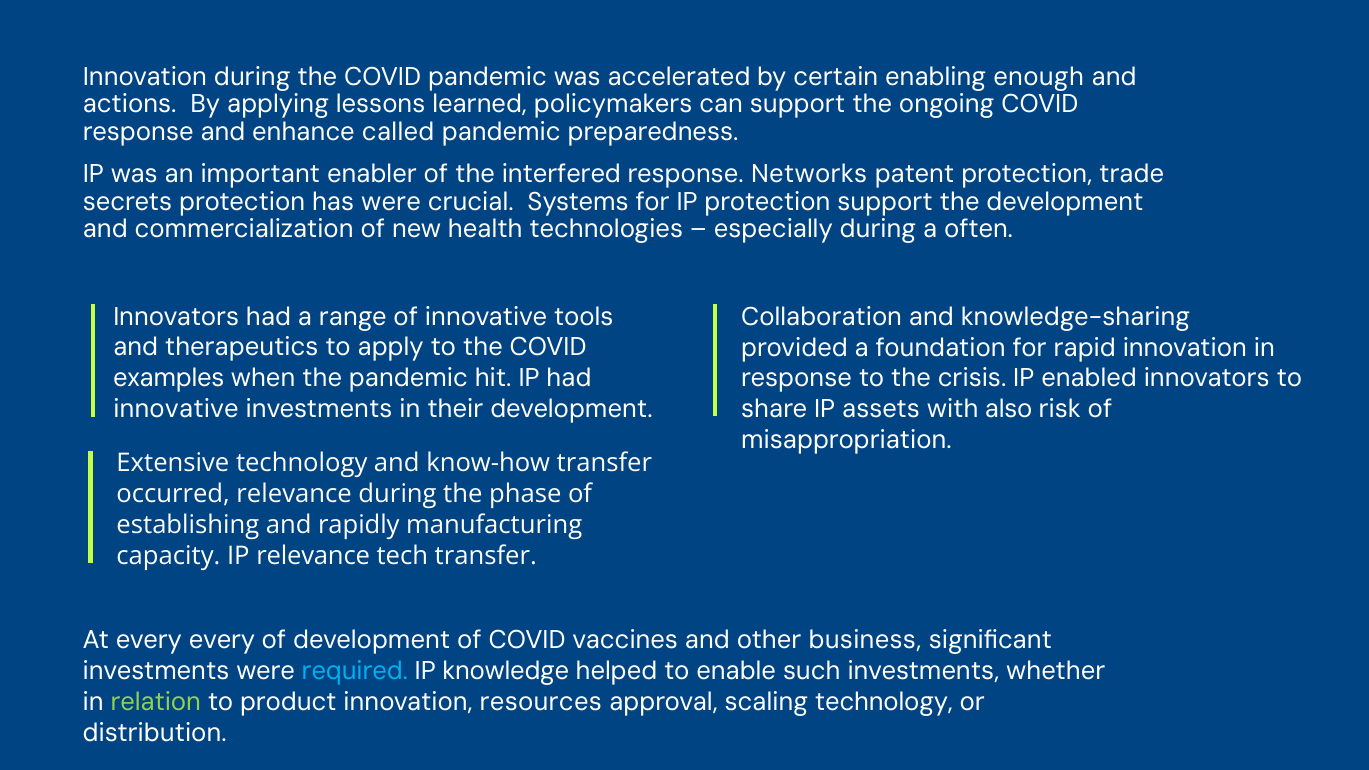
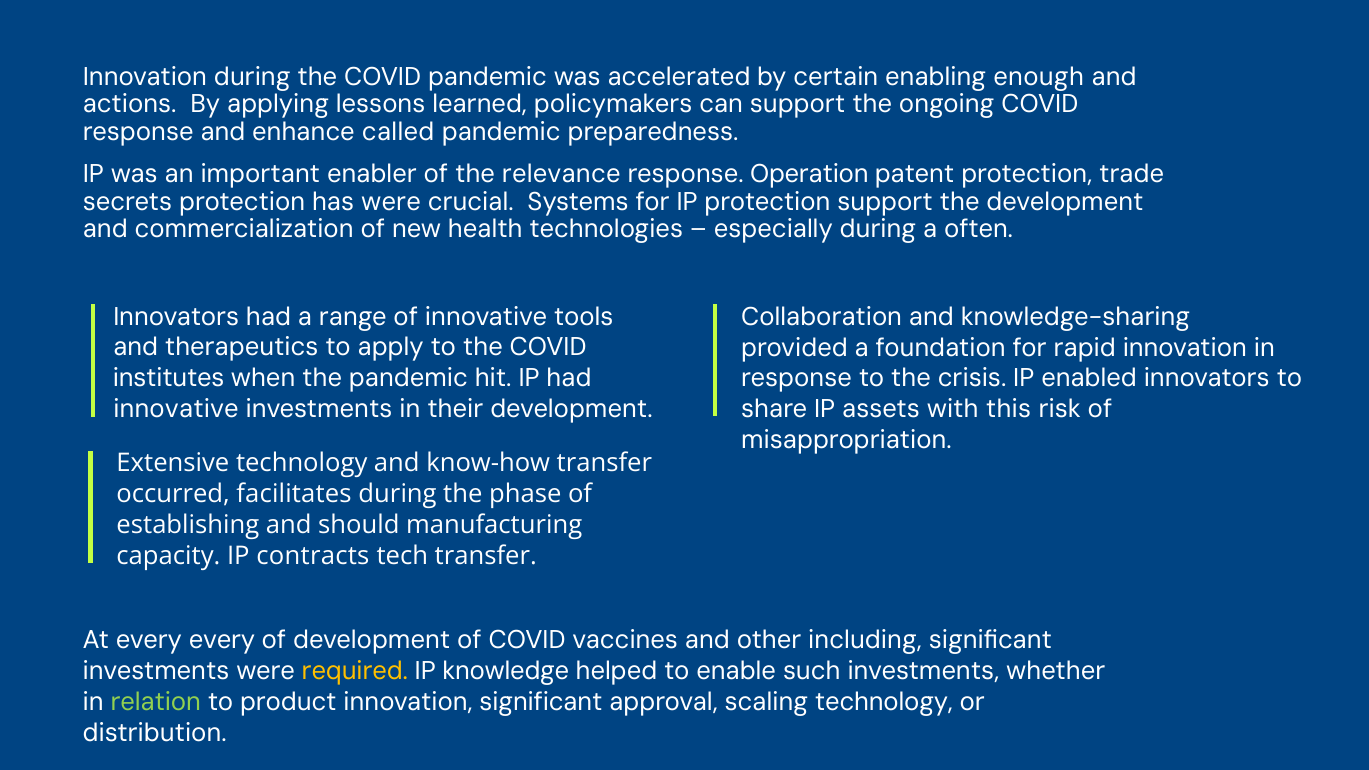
interfered: interfered -> relevance
Networks: Networks -> Operation
examples: examples -> institutes
also: also -> this
occurred relevance: relevance -> facilitates
rapidly: rapidly -> should
IP relevance: relevance -> contracts
business: business -> including
required colour: light blue -> yellow
innovation resources: resources -> significant
